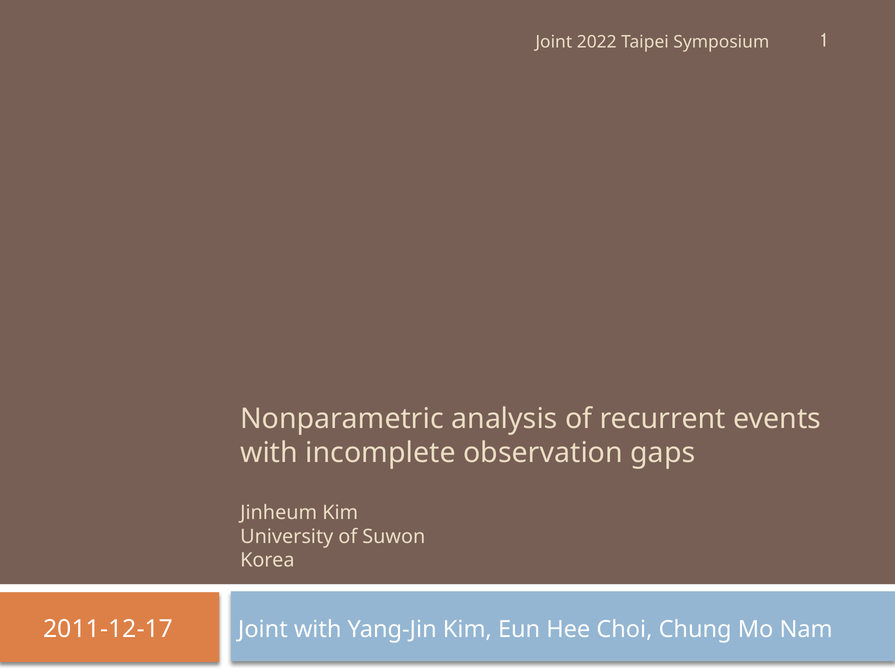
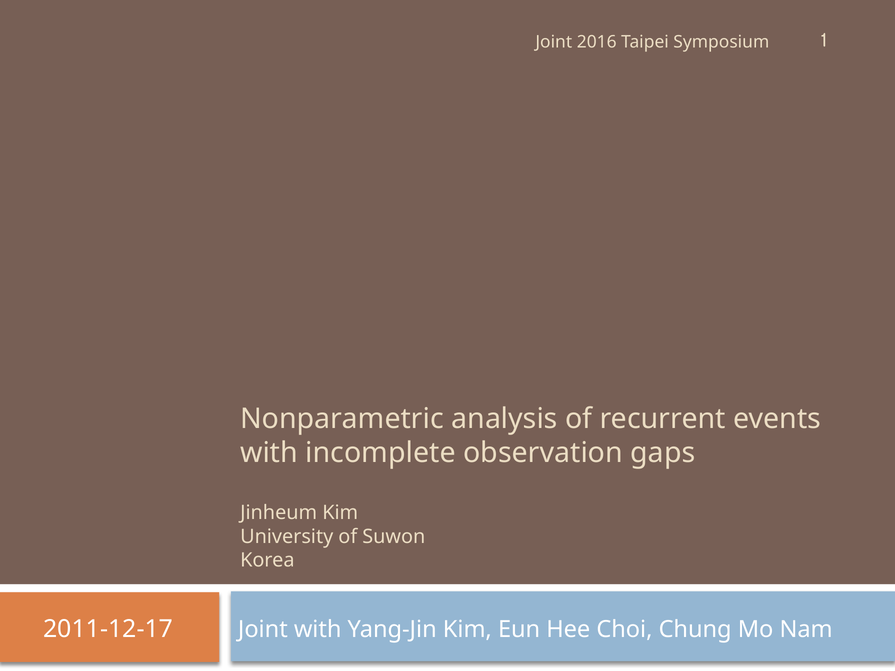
2022: 2022 -> 2016
